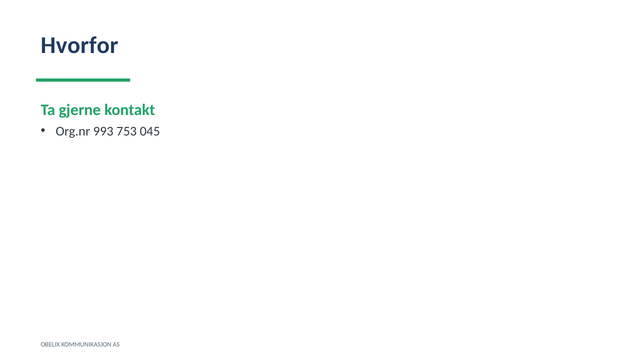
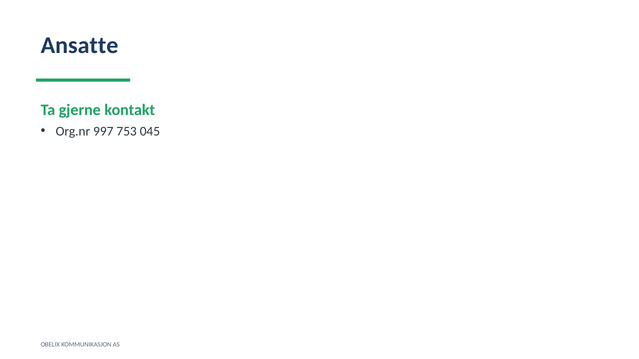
Hvorfor: Hvorfor -> Ansatte
993: 993 -> 997
